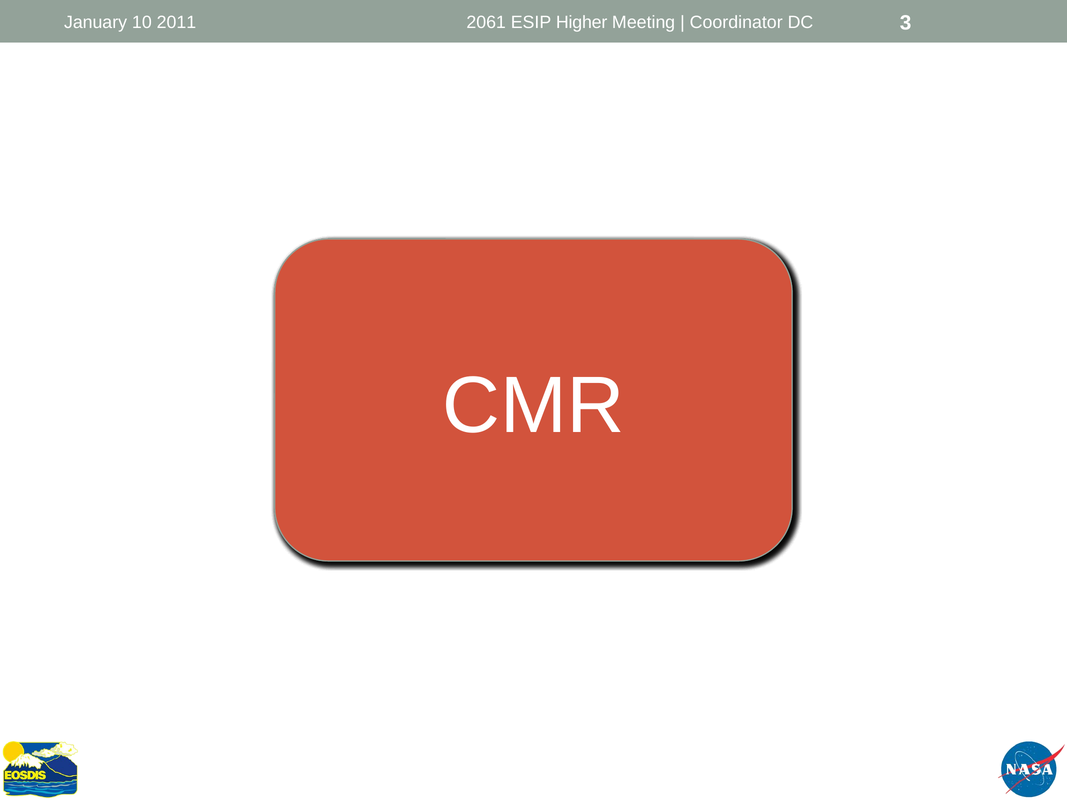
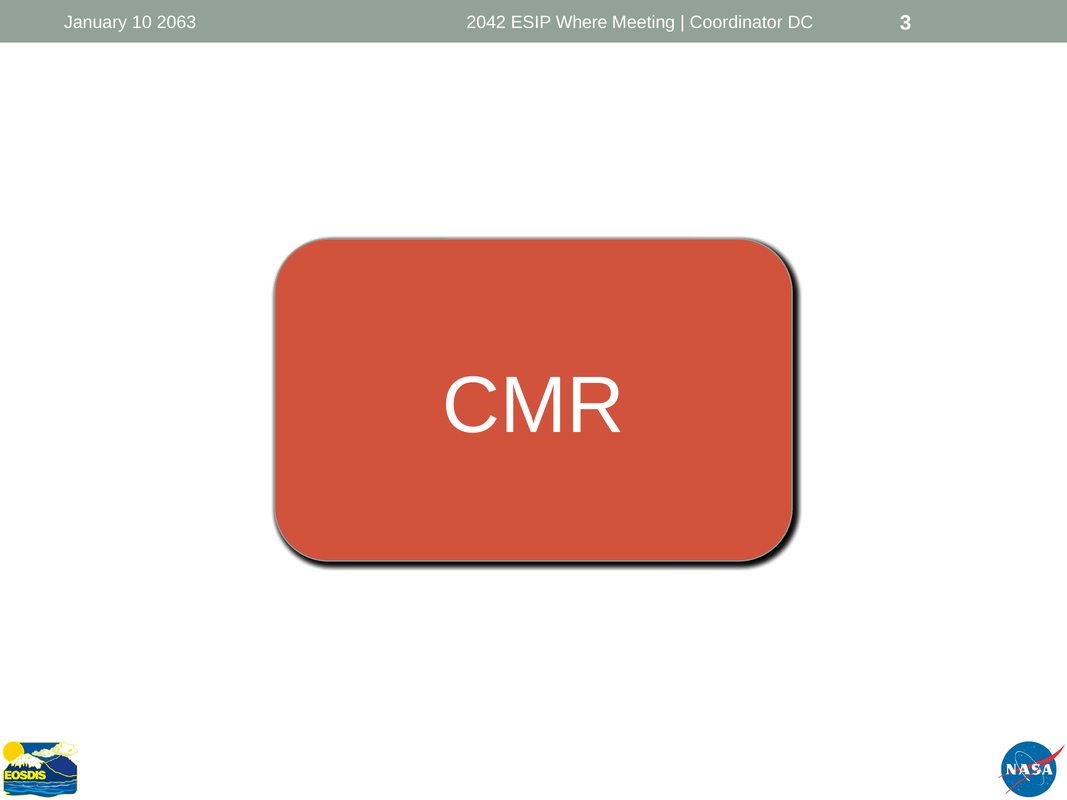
2011: 2011 -> 2063
2061: 2061 -> 2042
Higher: Higher -> Where
